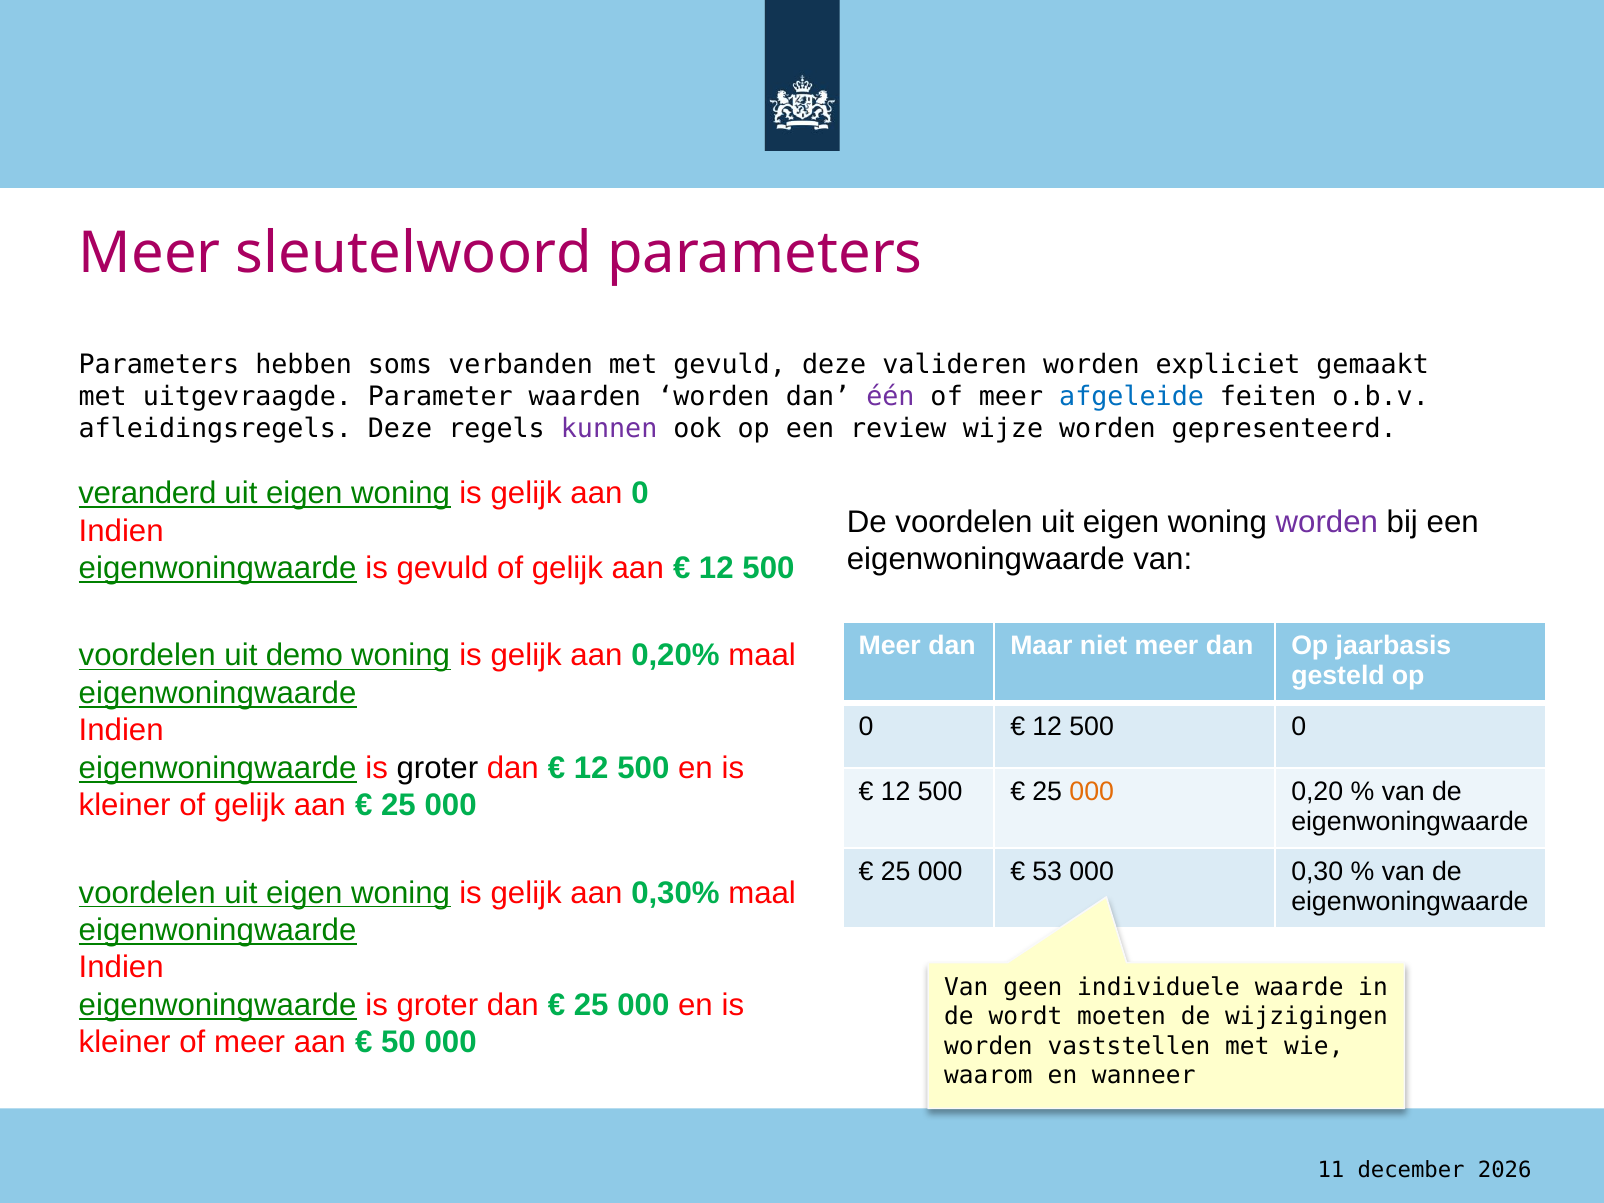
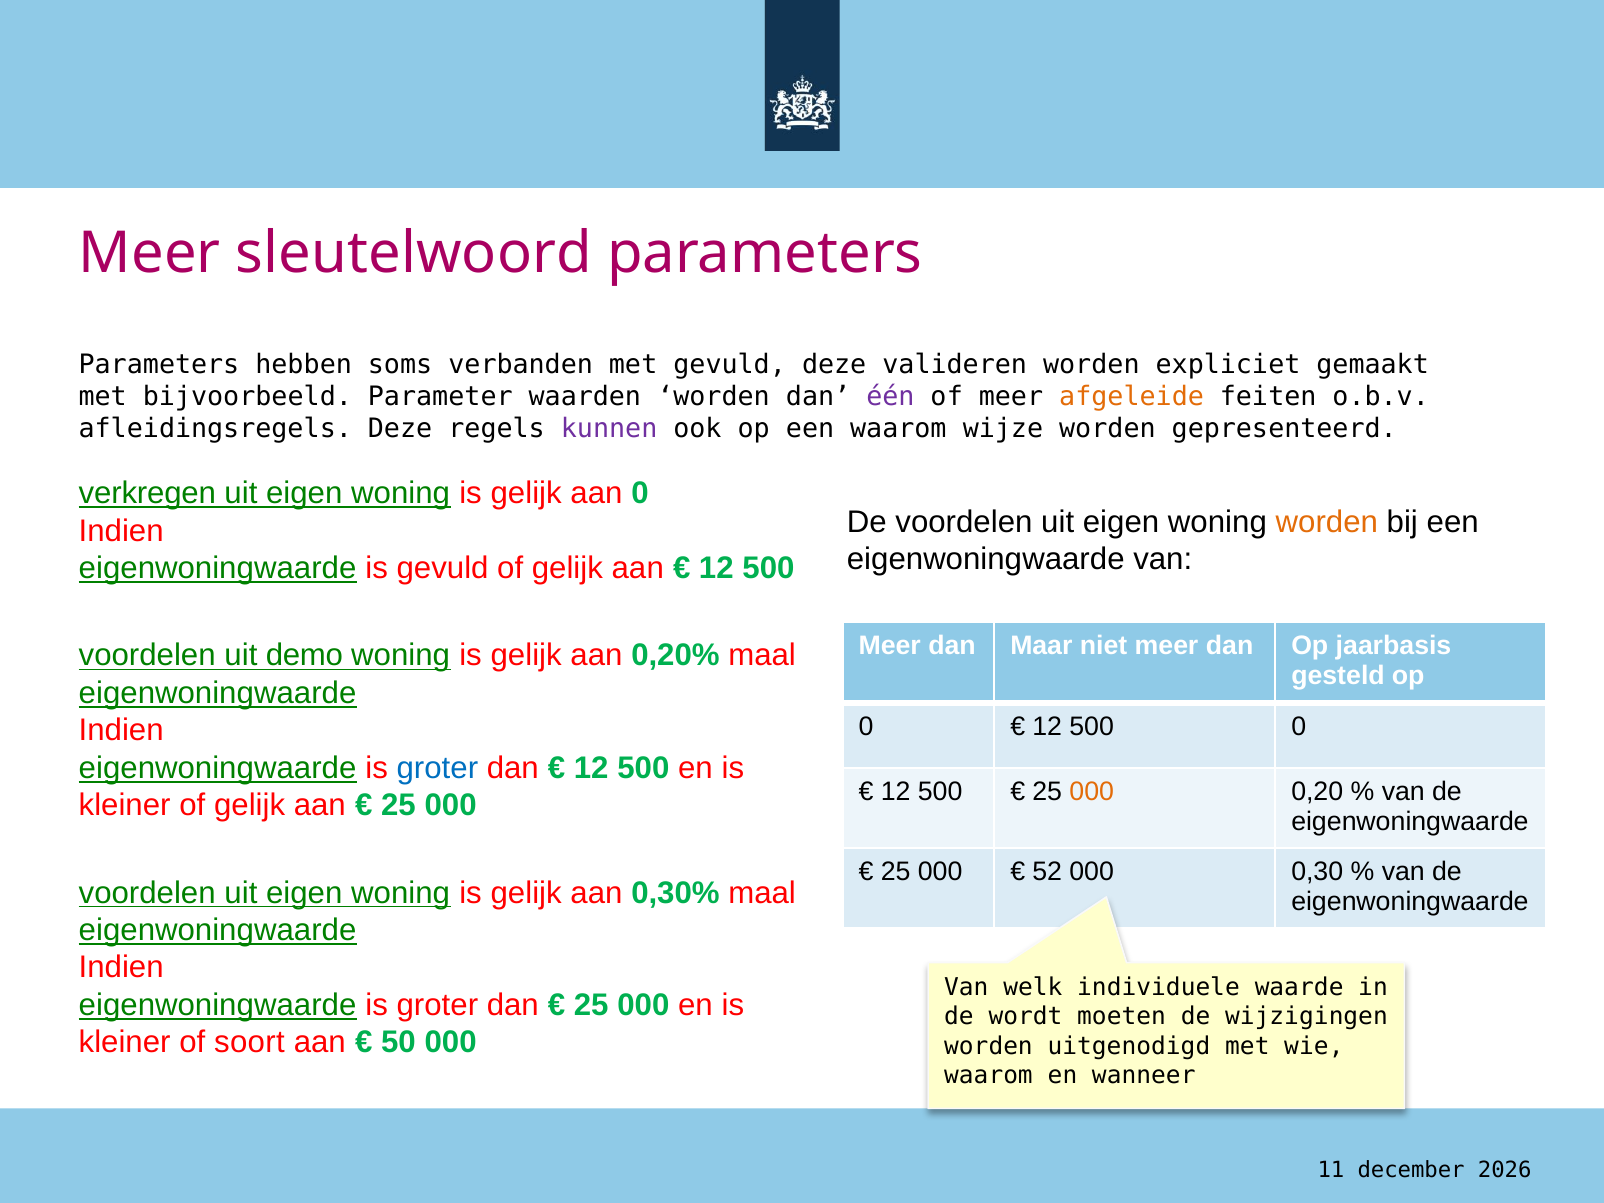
uitgevraagde: uitgevraagde -> bijvoorbeeld
afgeleide colour: blue -> orange
een review: review -> waarom
veranderd: veranderd -> verkregen
worden at (1327, 522) colour: purple -> orange
groter at (437, 768) colour: black -> blue
53: 53 -> 52
geen: geen -> welk
kleiner of meer: meer -> soort
vaststellen: vaststellen -> uitgenodigd
